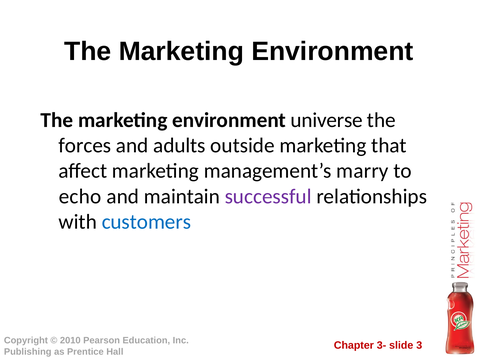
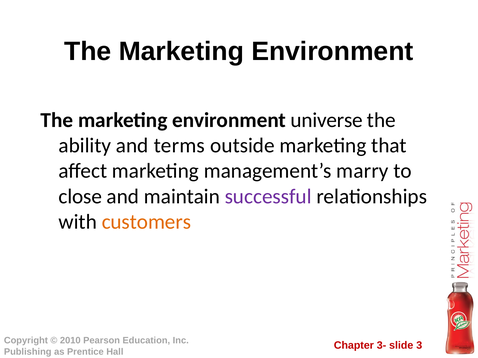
forces: forces -> ability
adults: adults -> terms
echo: echo -> close
customers colour: blue -> orange
